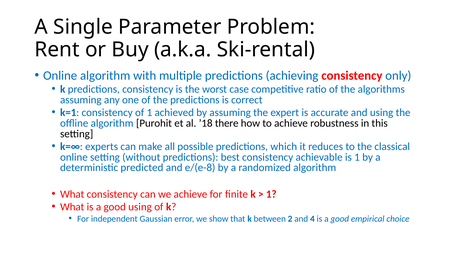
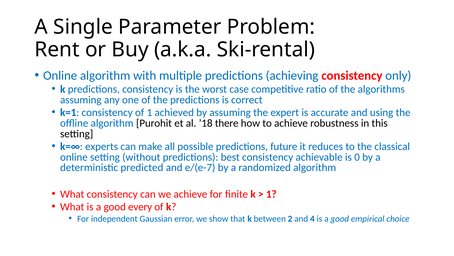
which: which -> future
is 1: 1 -> 0
e/(e-8: e/(e-8 -> e/(e-7
good using: using -> every
